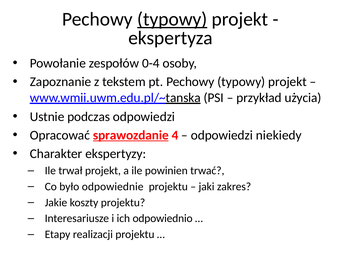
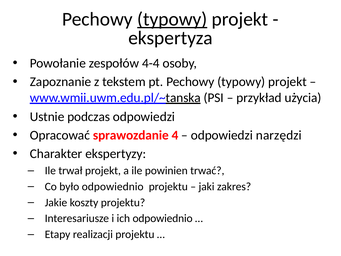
0-4: 0-4 -> 4-4
sprawozdanie underline: present -> none
niekiedy: niekiedy -> narzędzi
było odpowiednie: odpowiednie -> odpowiednio
